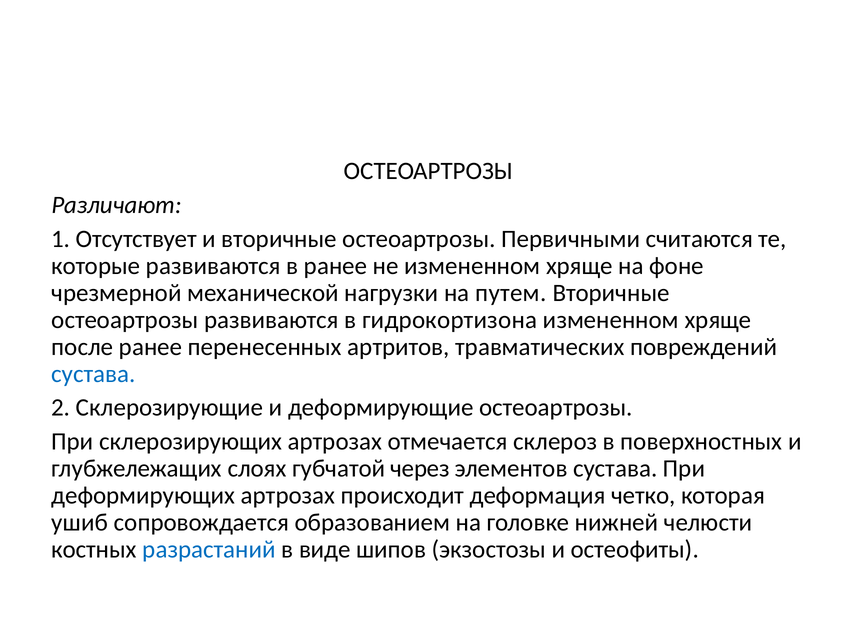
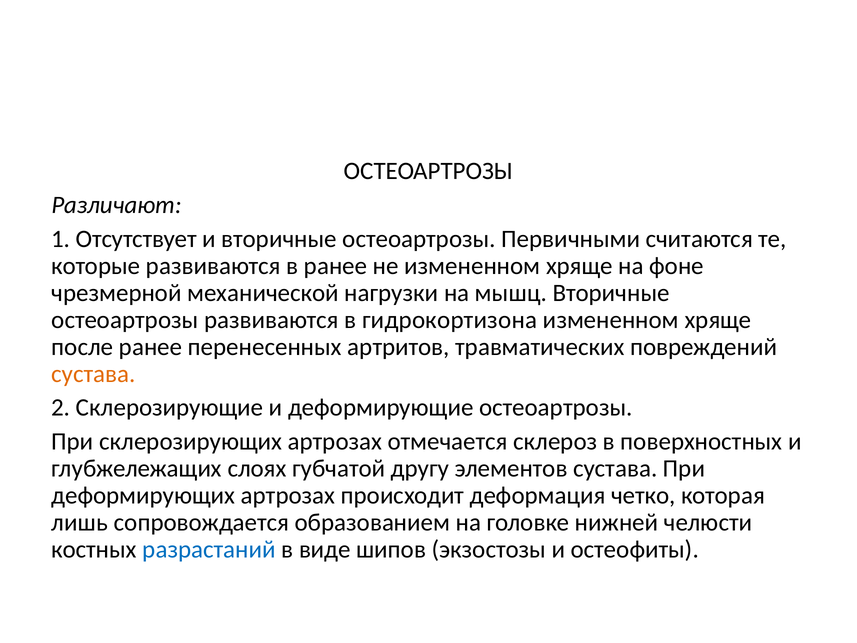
путем: путем -> мышц
сустава at (93, 374) colour: blue -> orange
через: через -> другу
ушиб: ушиб -> лишь
